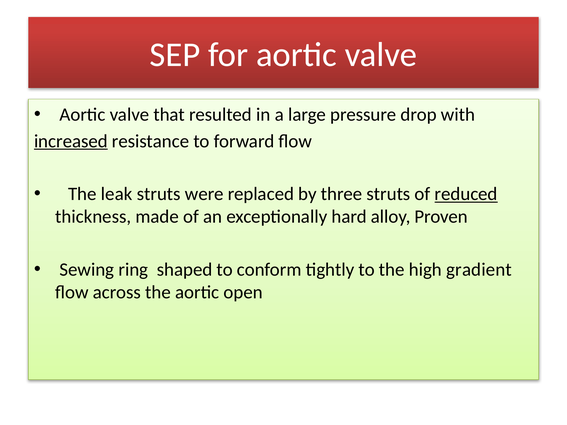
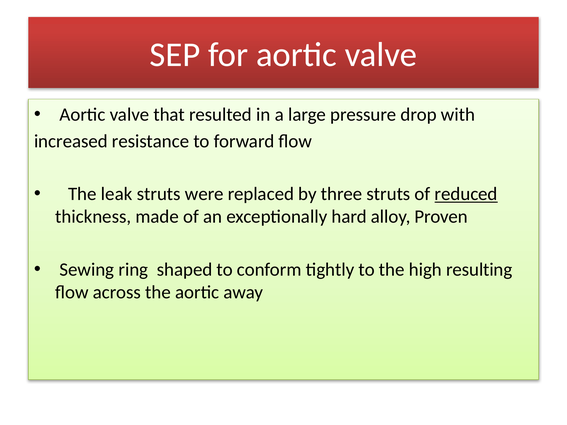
increased underline: present -> none
gradient: gradient -> resulting
open: open -> away
